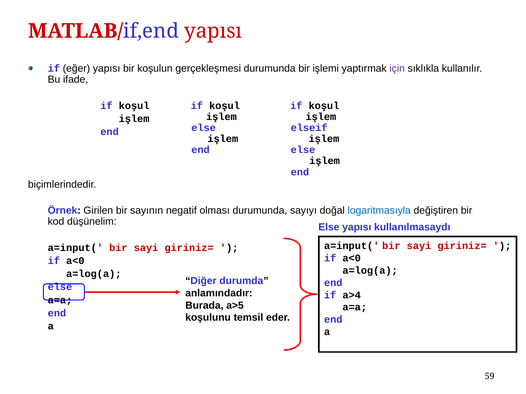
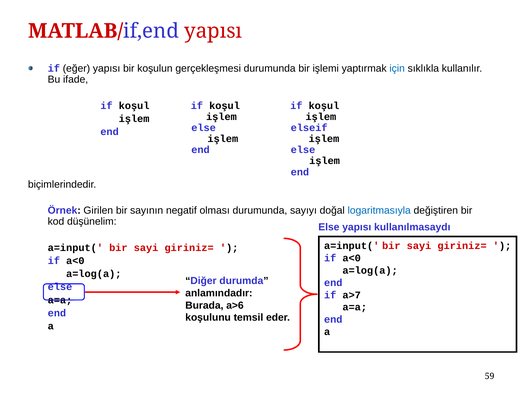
için colour: purple -> blue
a>4: a>4 -> a>7
a>5: a>5 -> a>6
